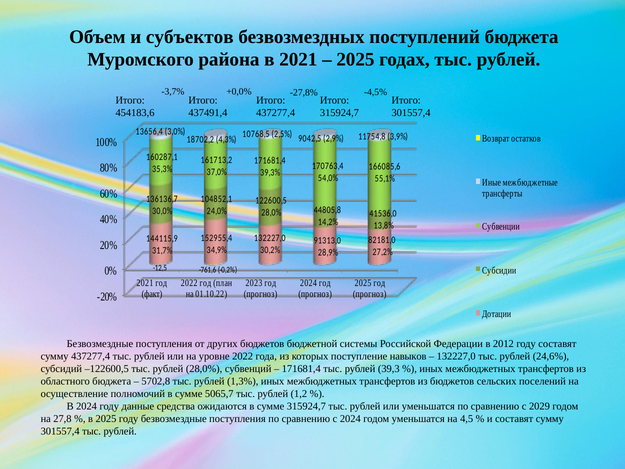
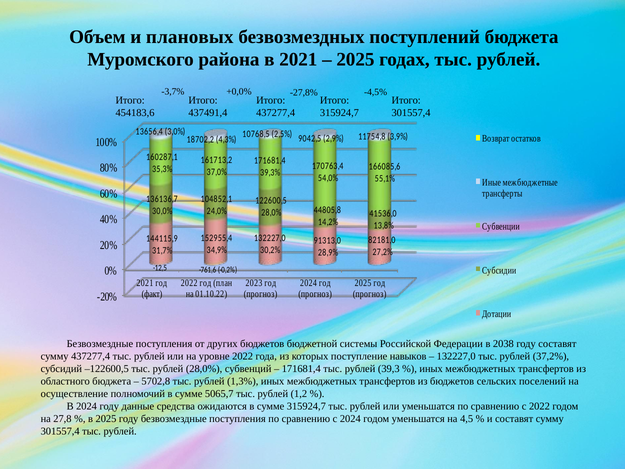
субъектов: субъектов -> плановых
2012: 2012 -> 2038
24,6%: 24,6% -> 37,2%
с 2029: 2029 -> 2022
